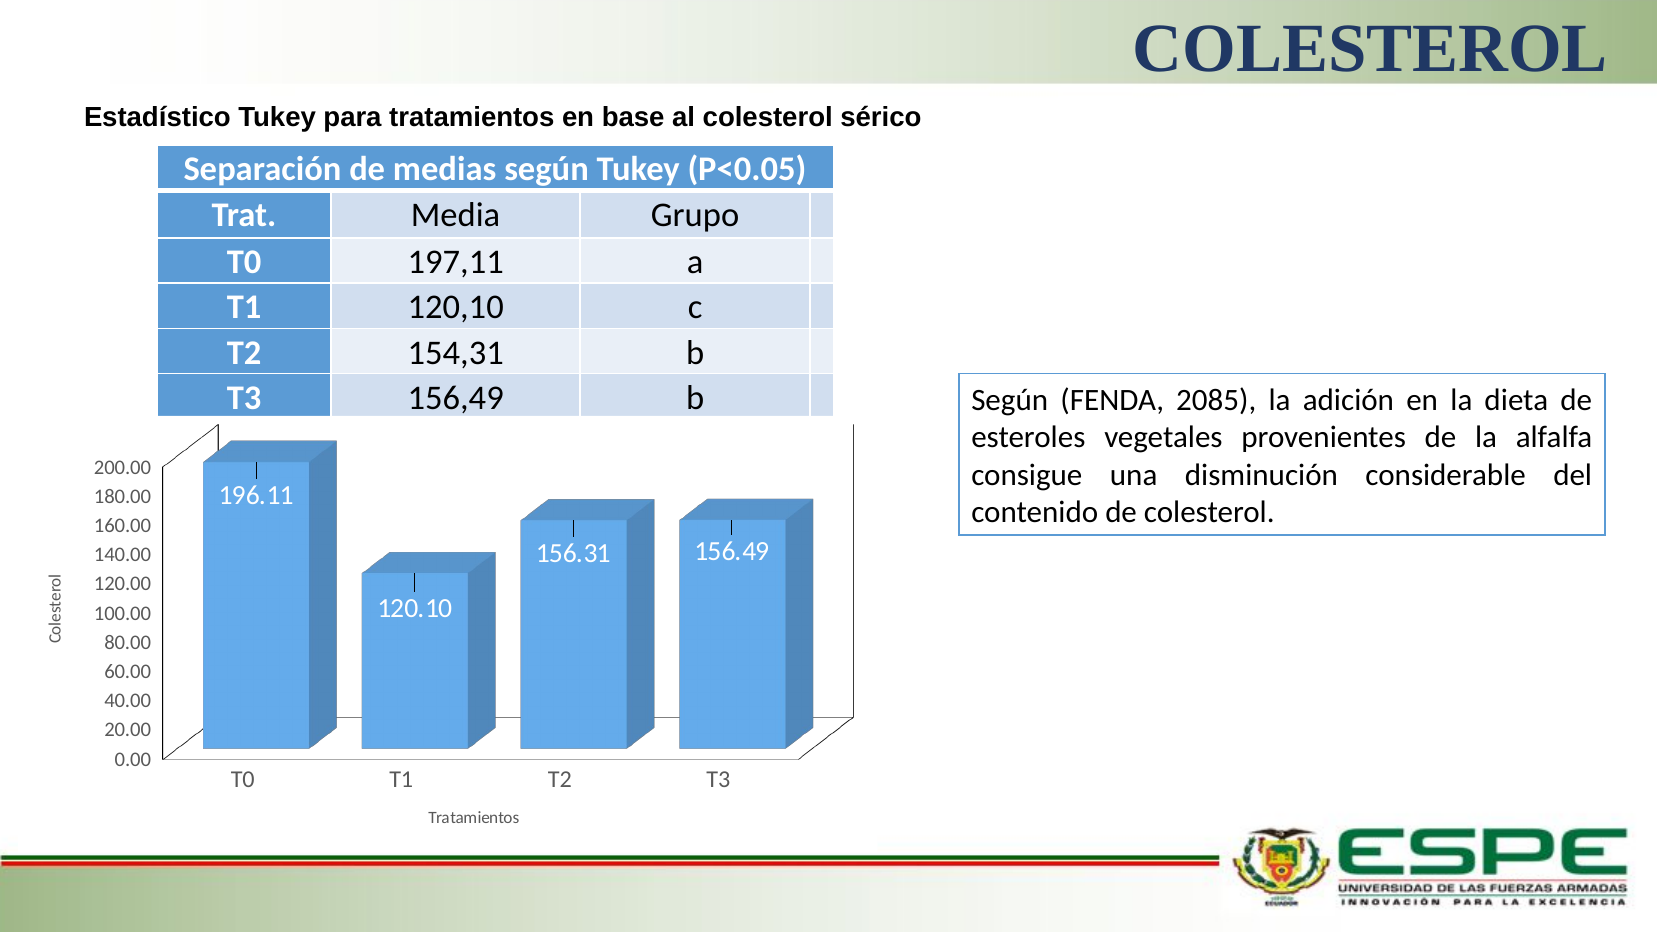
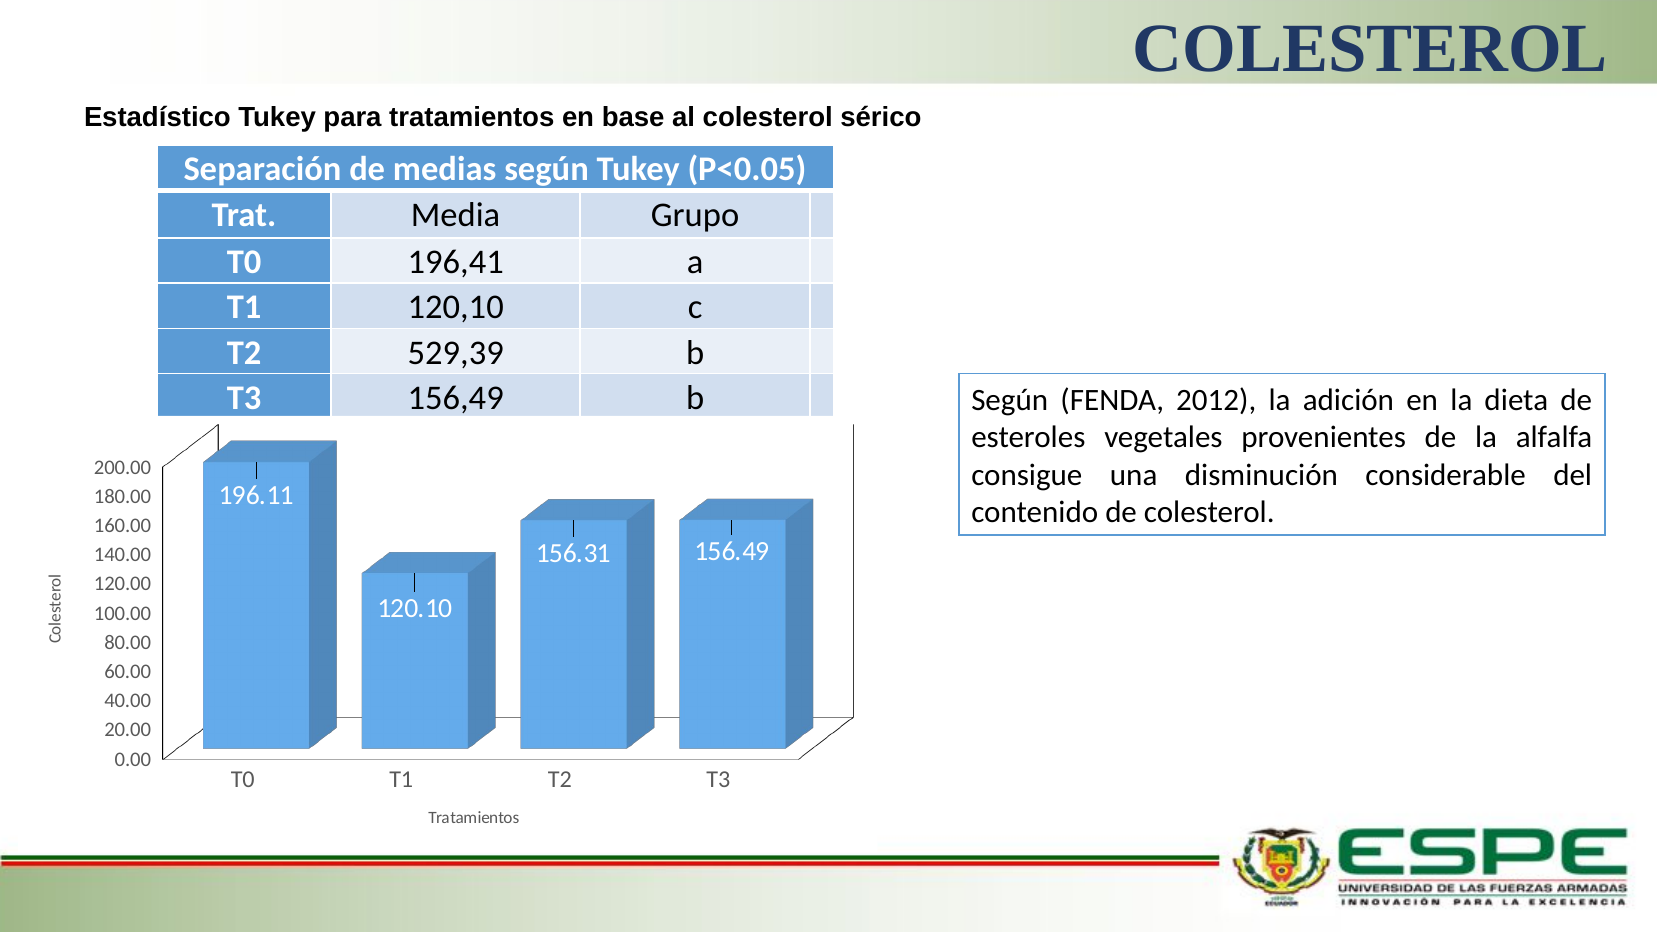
197,11: 197,11 -> 196,41
154,31: 154,31 -> 529,39
2085: 2085 -> 2012
